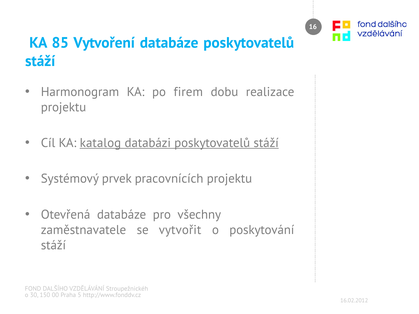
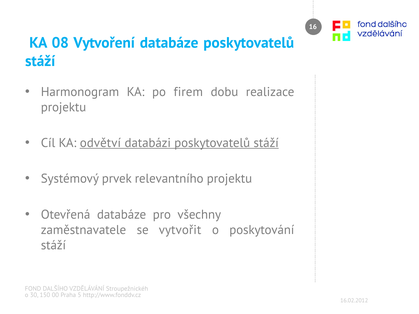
85: 85 -> 08
katalog: katalog -> odvětví
pracovnících: pracovnících -> relevantního
